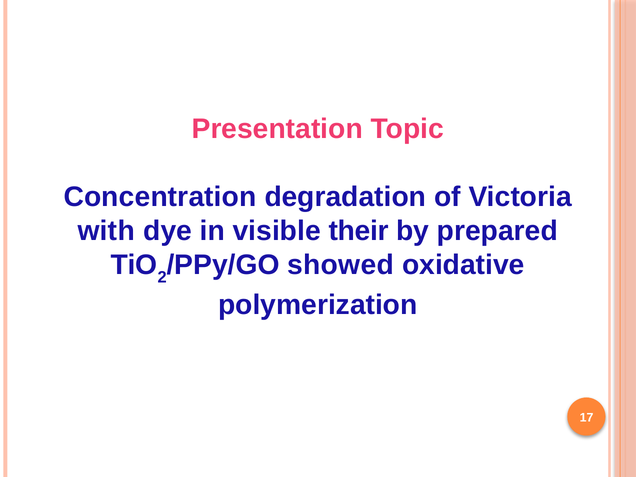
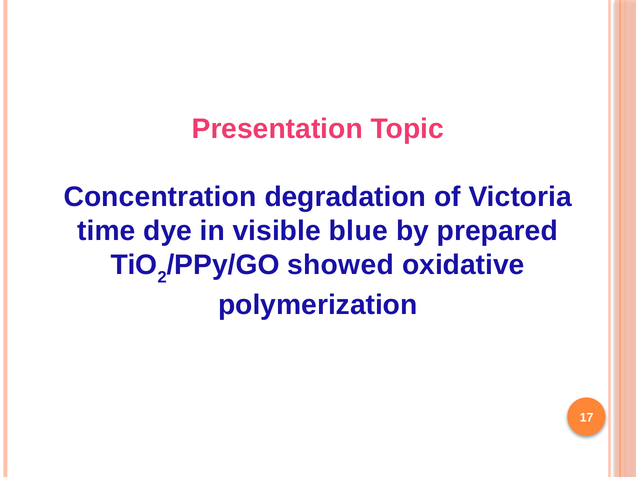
with: with -> time
their: their -> blue
